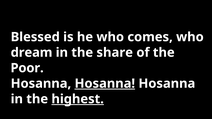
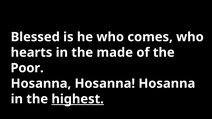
dream: dream -> hearts
share: share -> made
Hosanna at (105, 84) underline: present -> none
